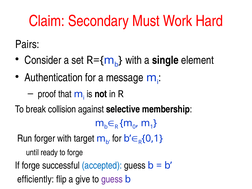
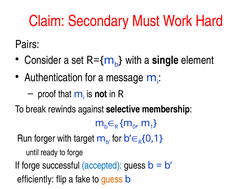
collision: collision -> rewinds
give: give -> fake
guess at (112, 179) colour: purple -> orange
